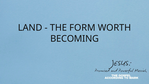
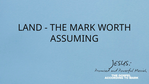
FORM: FORM -> MARK
BECOMING: BECOMING -> ASSUMING
